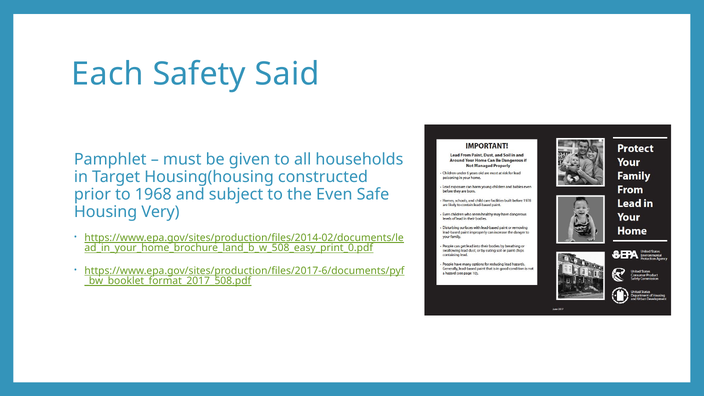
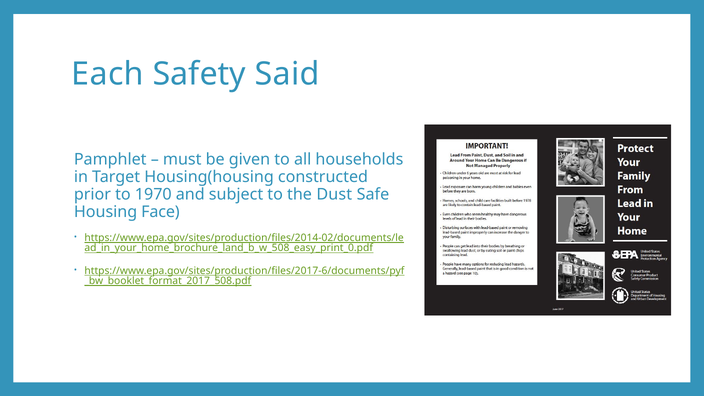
1968: 1968 -> 1970
Even: Even -> Dust
Very: Very -> Face
